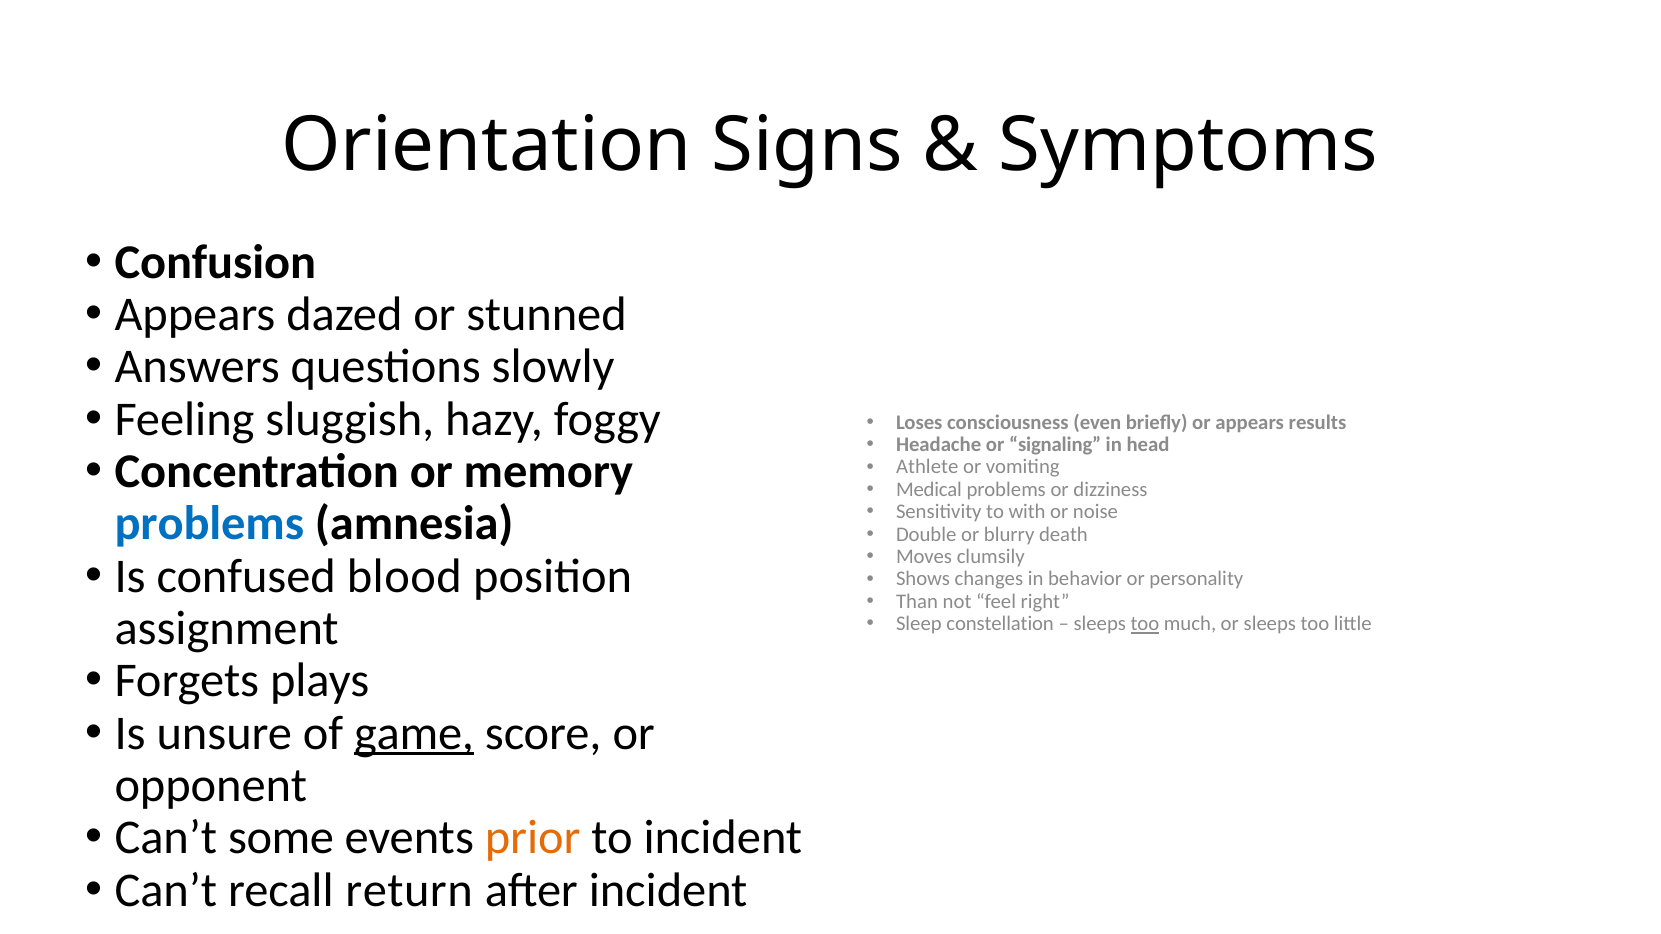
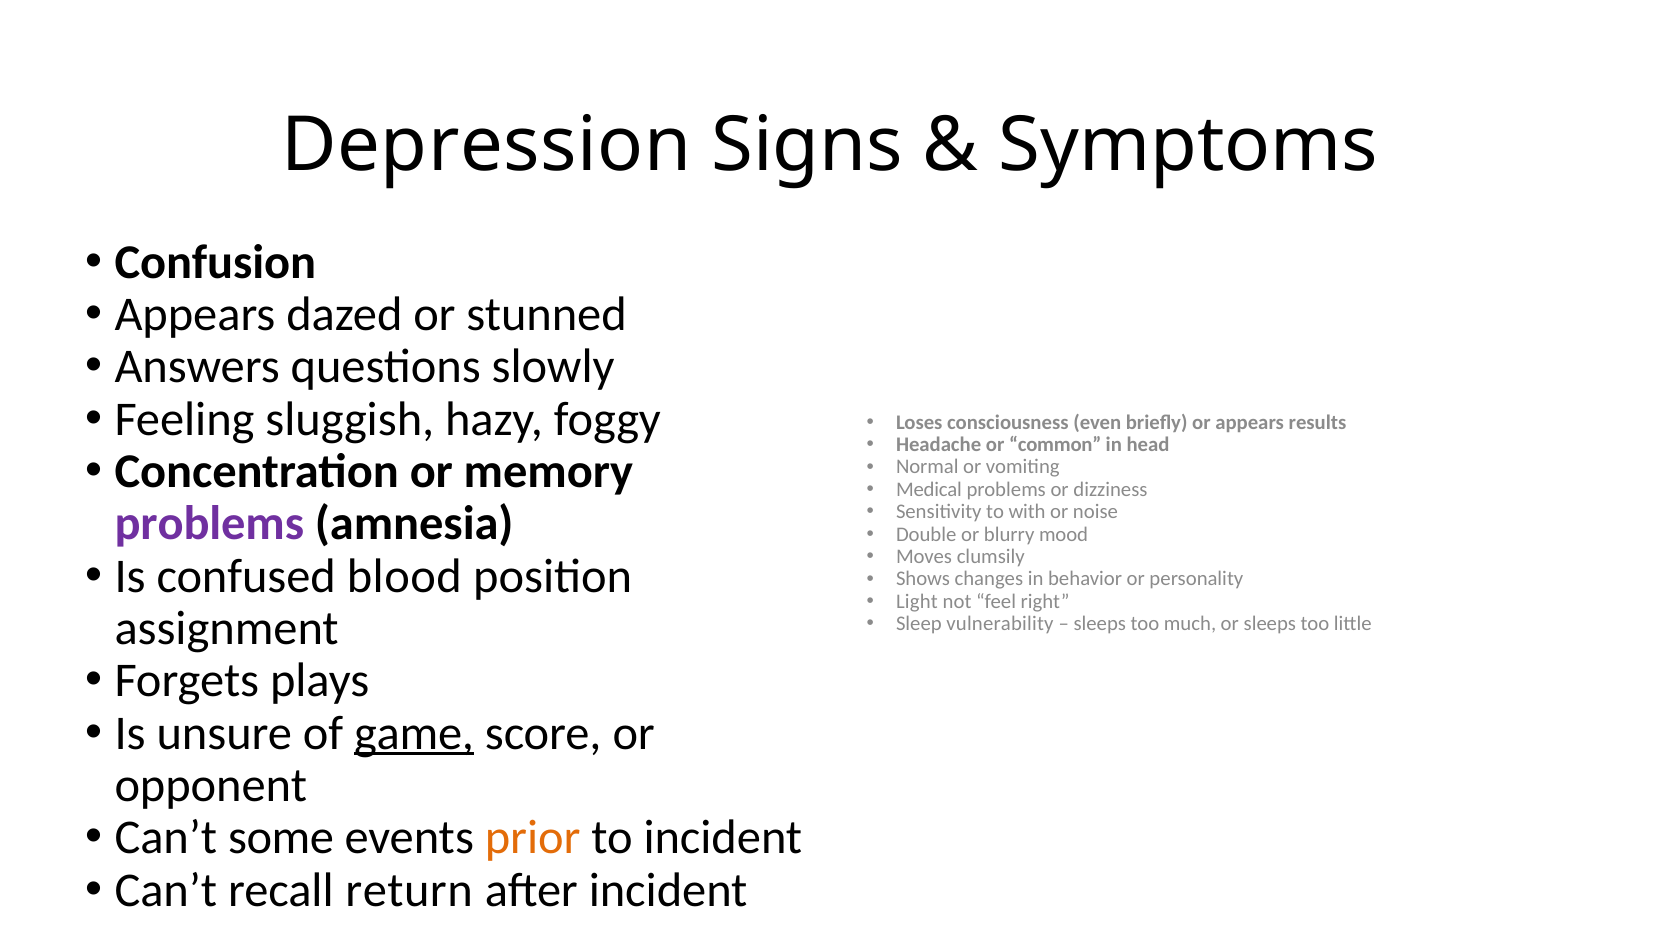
Orientation: Orientation -> Depression
signaling: signaling -> common
Athlete: Athlete -> Normal
problems at (209, 524) colour: blue -> purple
death: death -> mood
Than: Than -> Light
constellation: constellation -> vulnerability
too at (1145, 624) underline: present -> none
